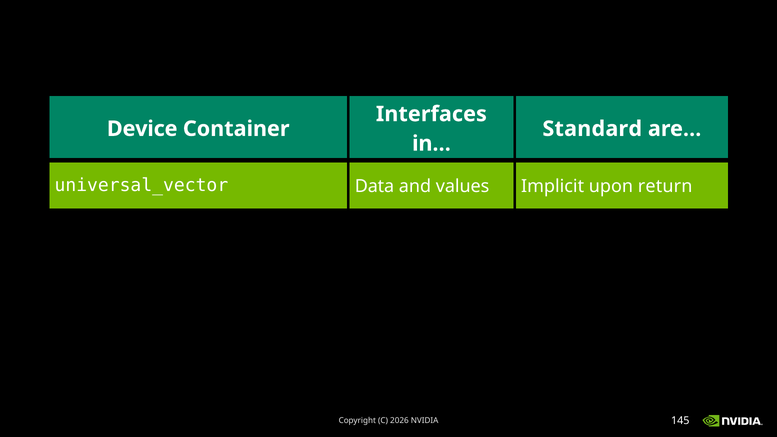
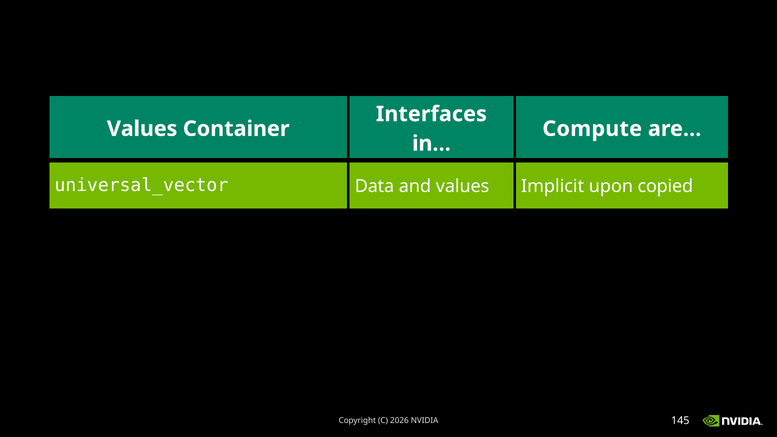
Device at (142, 129): Device -> Values
Standard: Standard -> Compute
return: return -> copied
